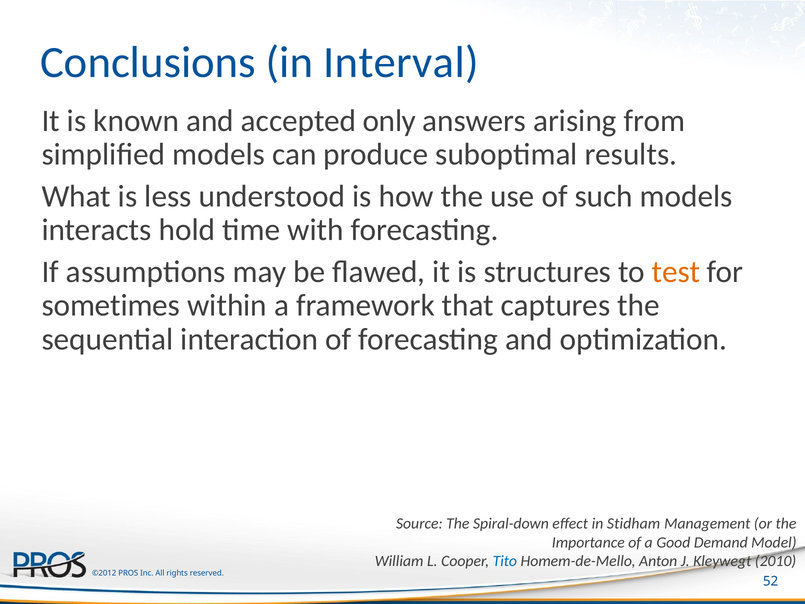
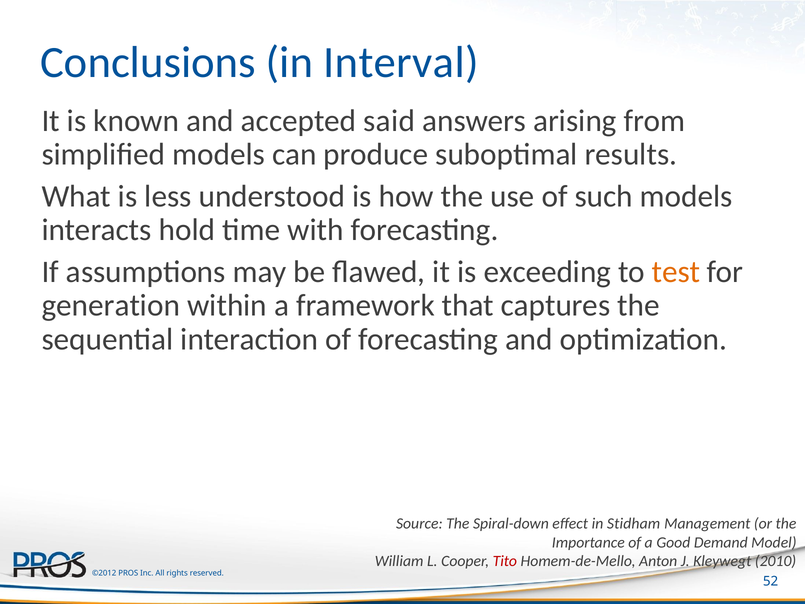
only: only -> said
structures: structures -> exceeding
sometimes: sometimes -> generation
Tito colour: blue -> red
